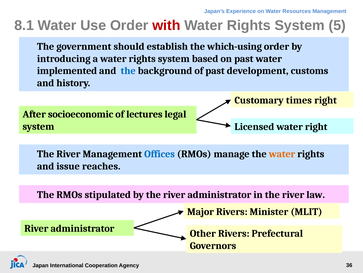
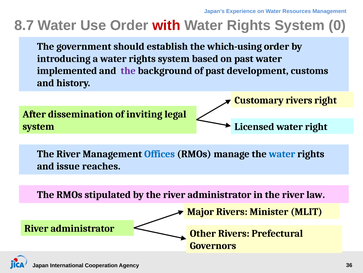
8.1: 8.1 -> 8.7
5: 5 -> 0
the at (128, 71) colour: blue -> purple
Customary times: times -> rivers
socioeconomic: socioeconomic -> dissemination
lectures: lectures -> inviting
water at (282, 154) colour: orange -> blue
